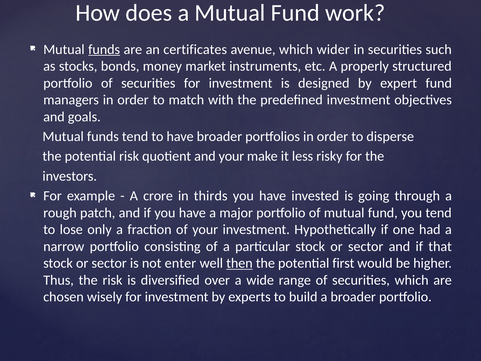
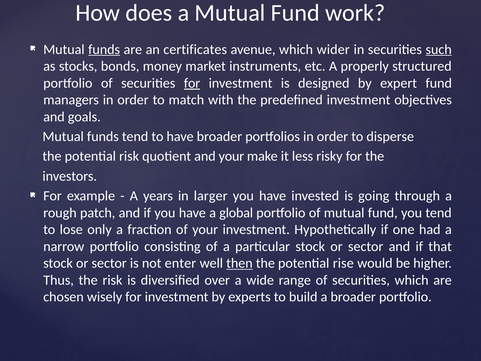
such underline: none -> present
for at (192, 83) underline: none -> present
crore: crore -> years
thirds: thirds -> larger
major: major -> global
first: first -> rise
